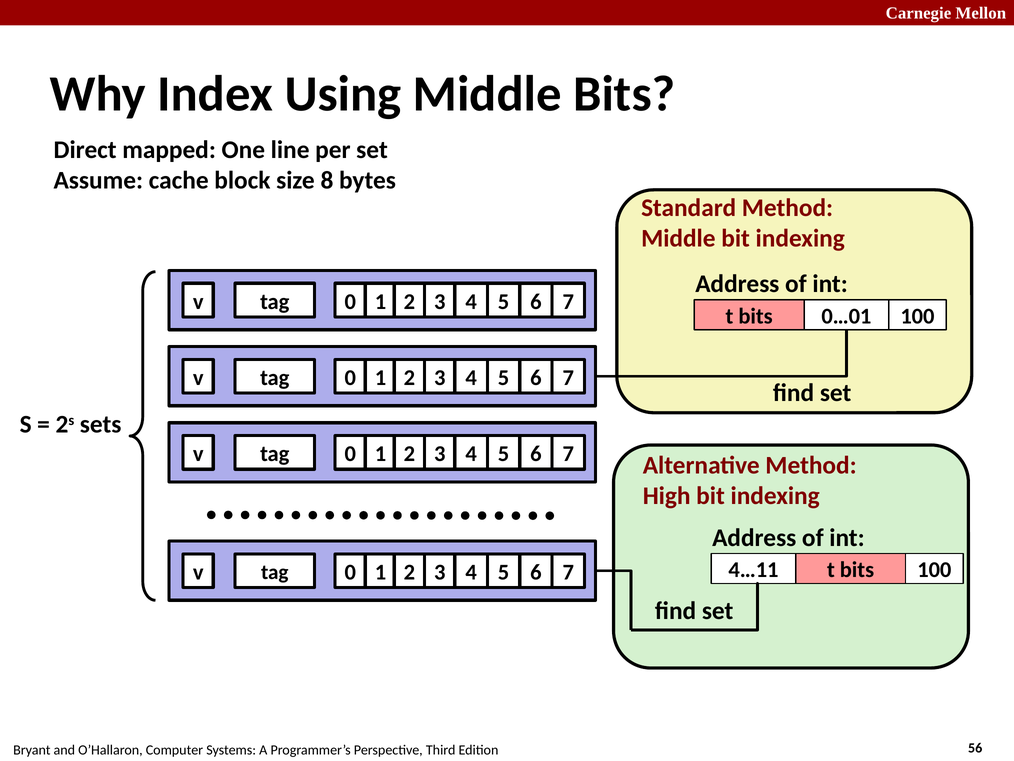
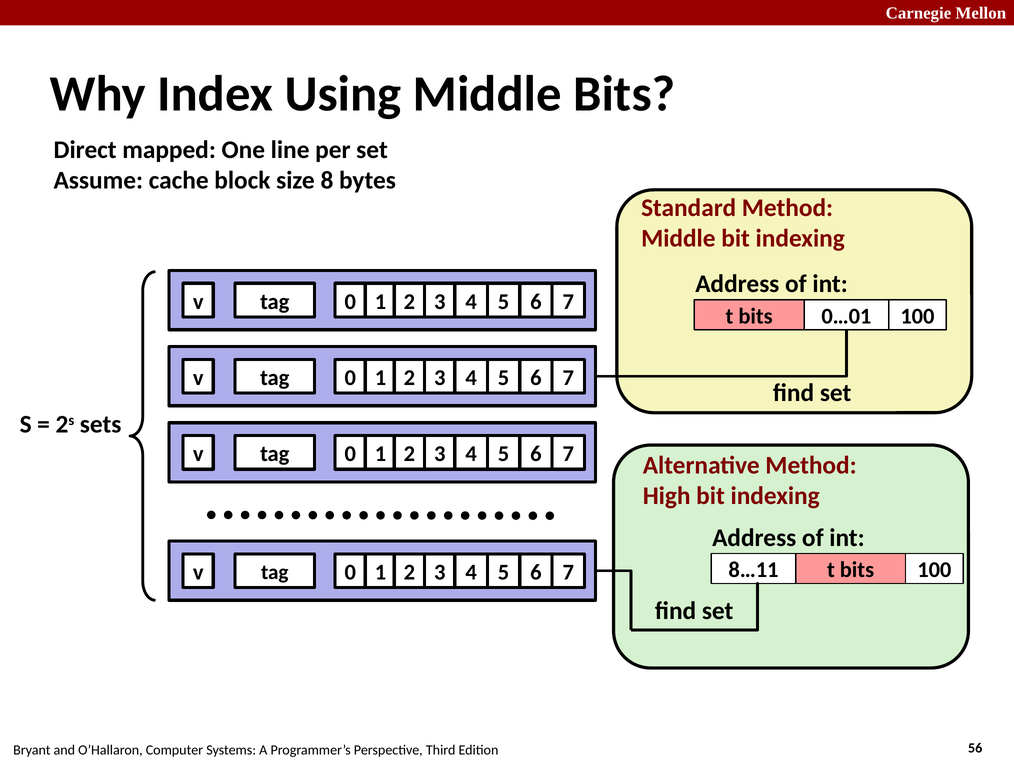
4…11: 4…11 -> 8…11
